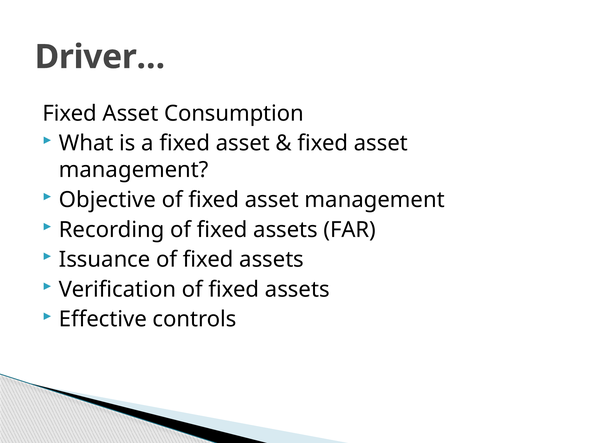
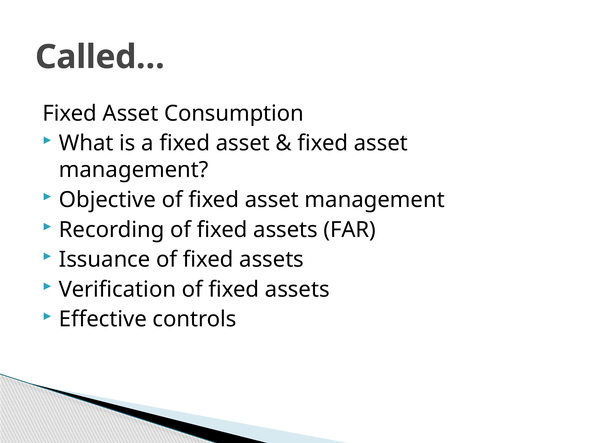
Driver…: Driver… -> Called…
